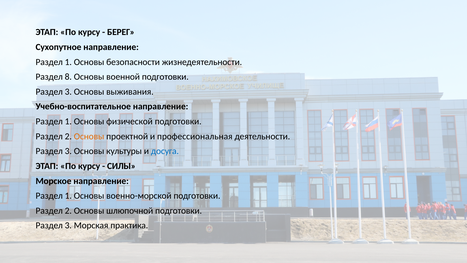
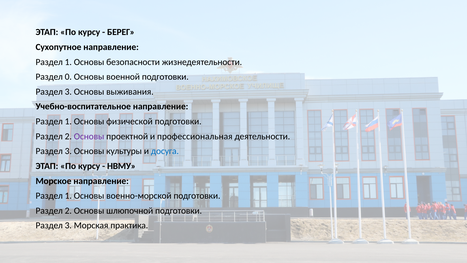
8: 8 -> 0
Основы at (89, 136) colour: orange -> purple
СИЛЫ: СИЛЫ -> НВМУ
